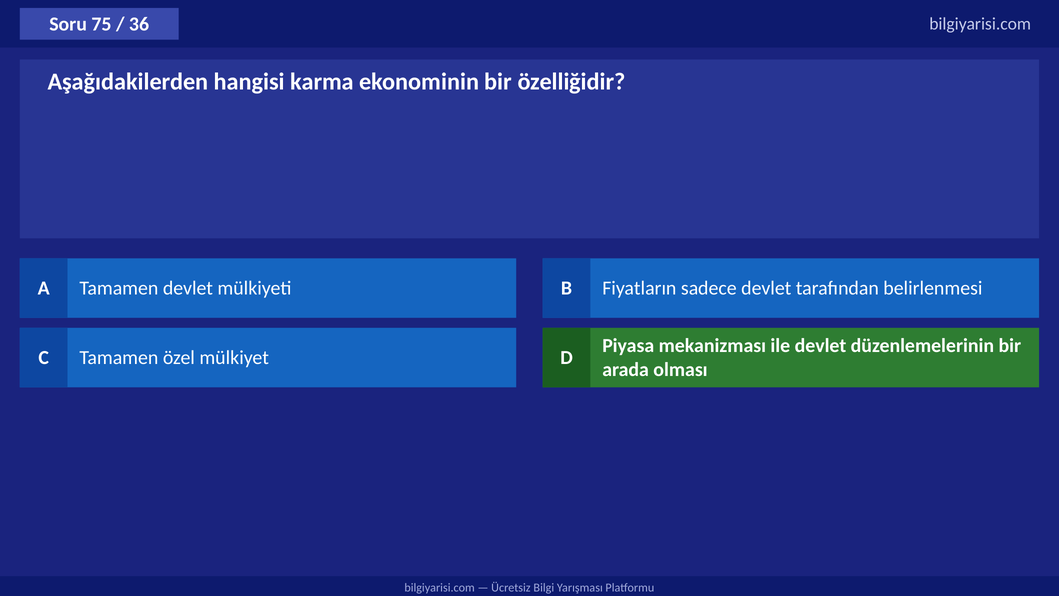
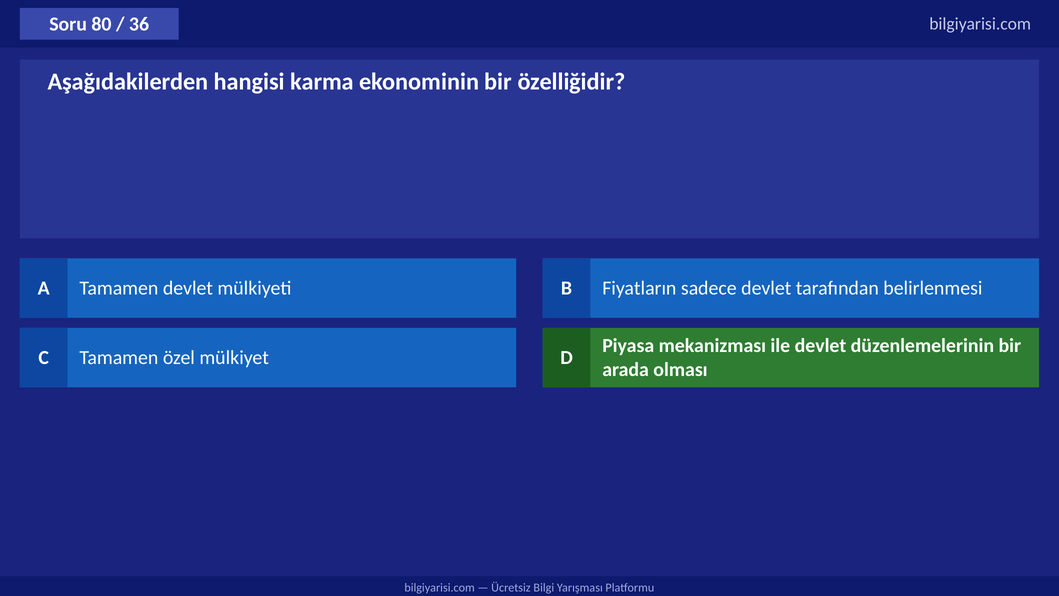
75: 75 -> 80
